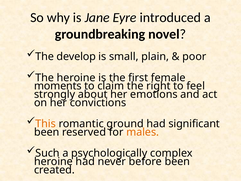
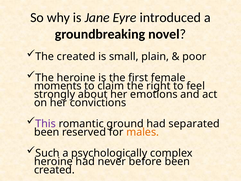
The develop: develop -> created
This colour: orange -> purple
significant: significant -> separated
